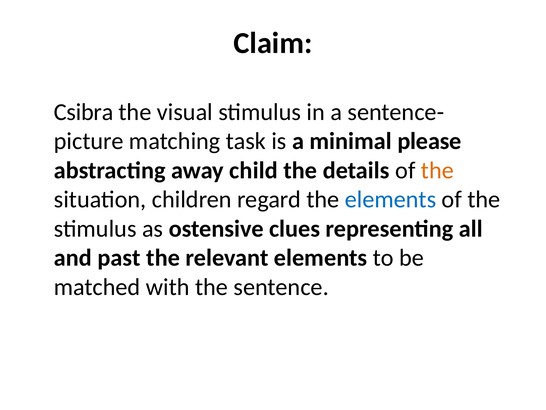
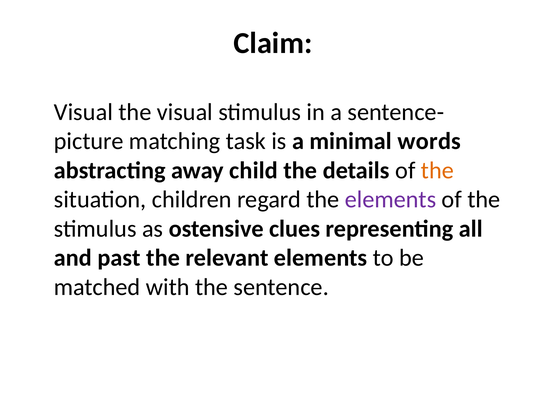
Csibra at (84, 112): Csibra -> Visual
please: please -> words
elements at (391, 199) colour: blue -> purple
